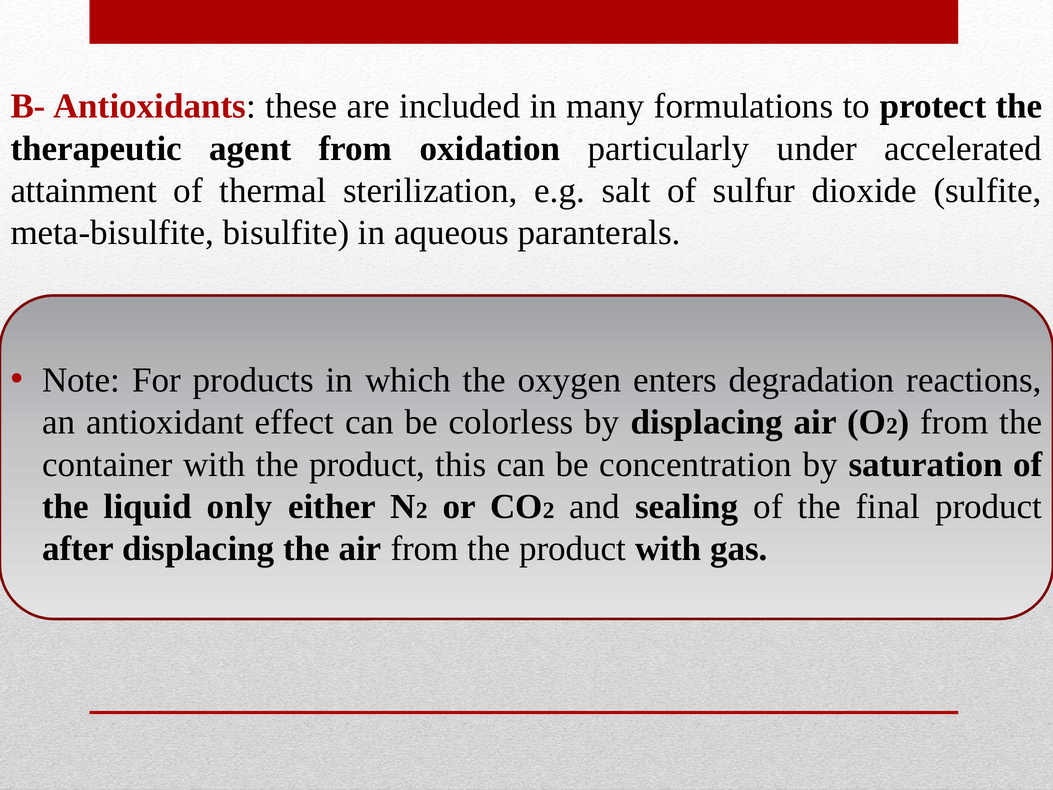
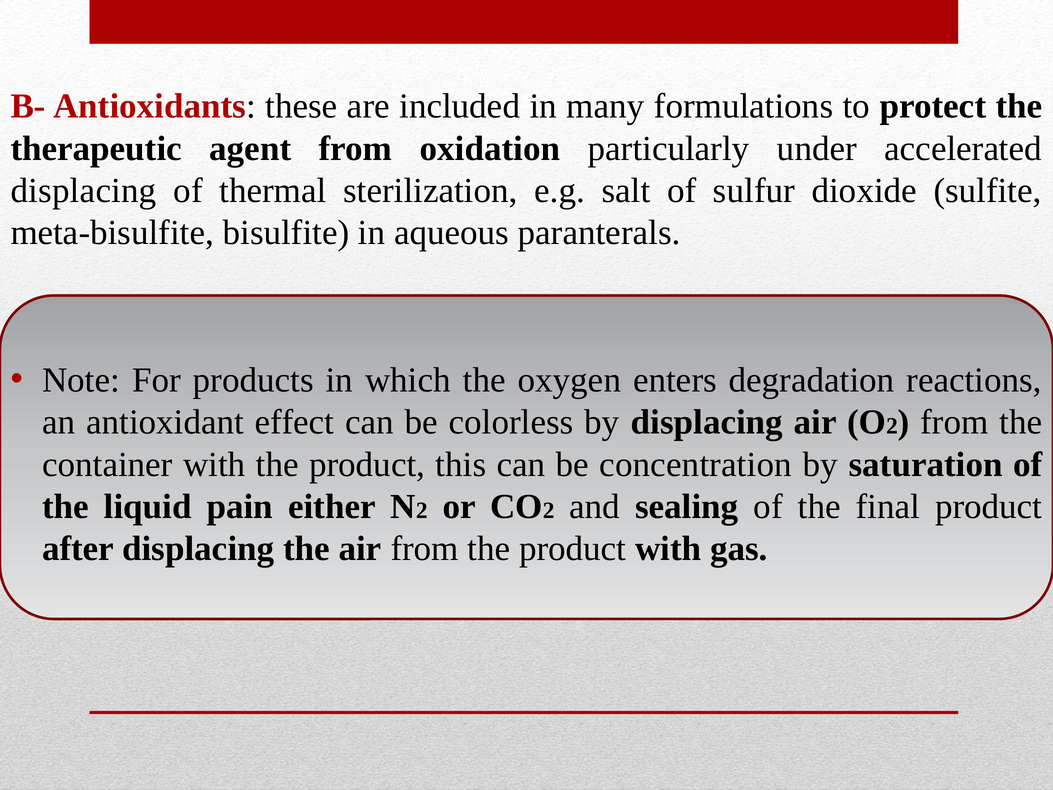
attainment at (84, 191): attainment -> displacing
only: only -> pain
